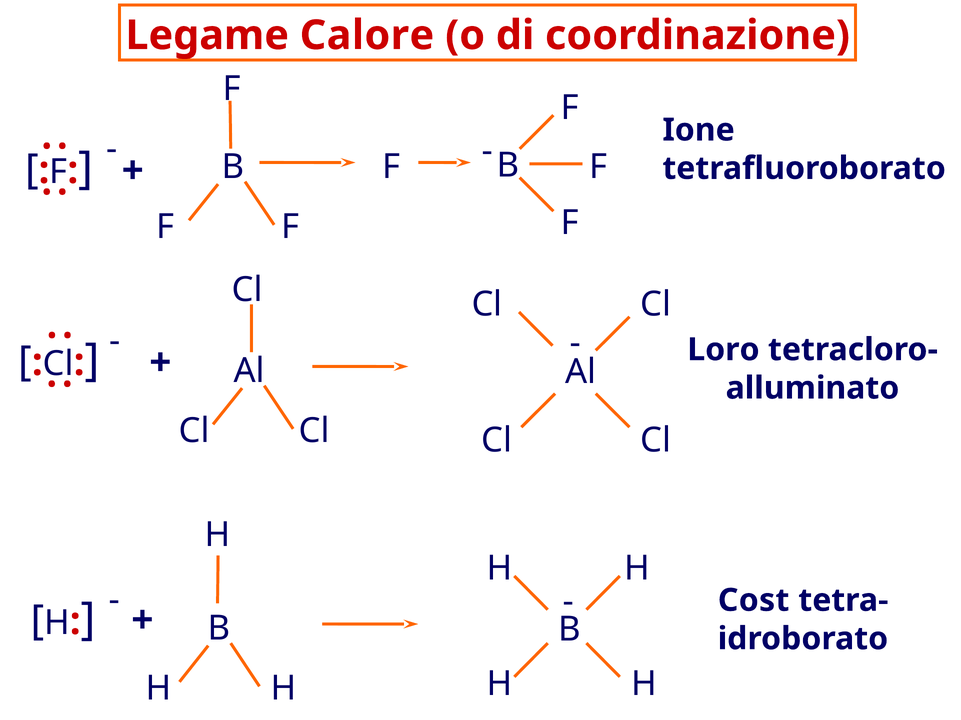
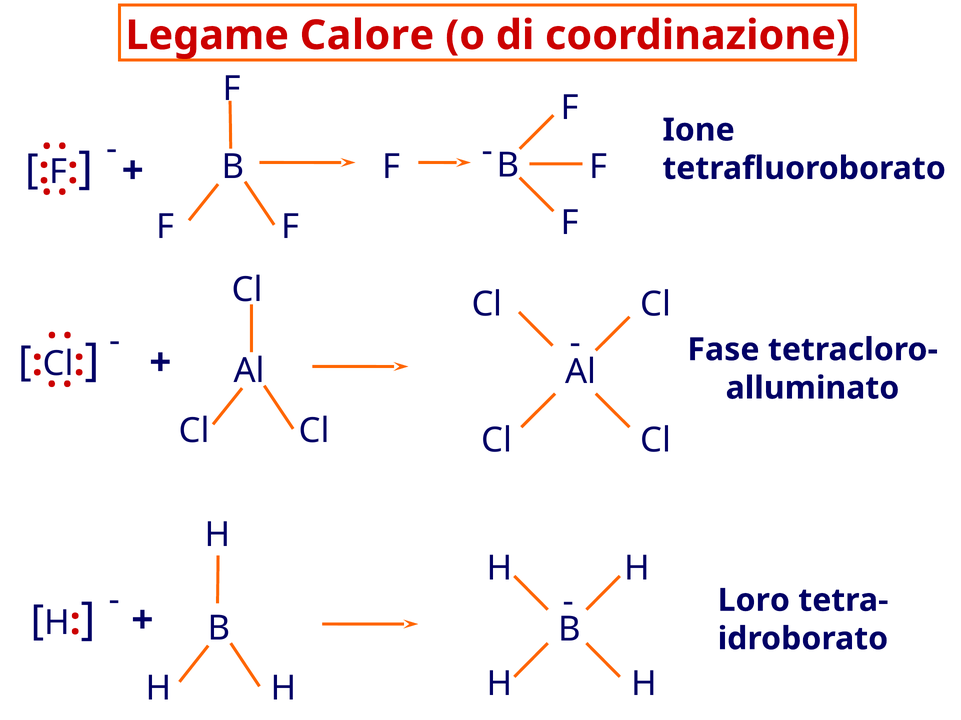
Loro: Loro -> Fase
Cost: Cost -> Loro
